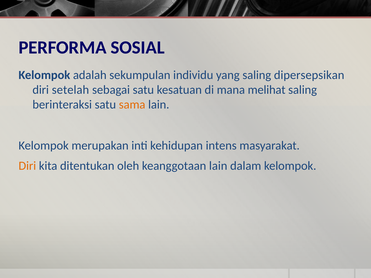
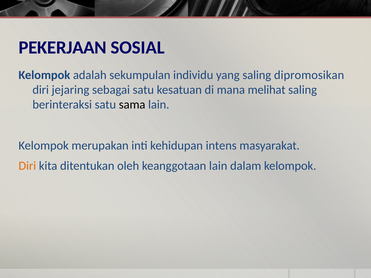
PERFORMA: PERFORMA -> PEKERJAAN
dipersepsikan: dipersepsikan -> dipromosikan
setelah: setelah -> jejaring
sama colour: orange -> black
